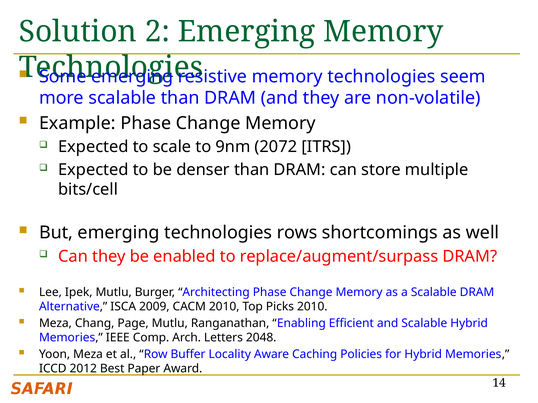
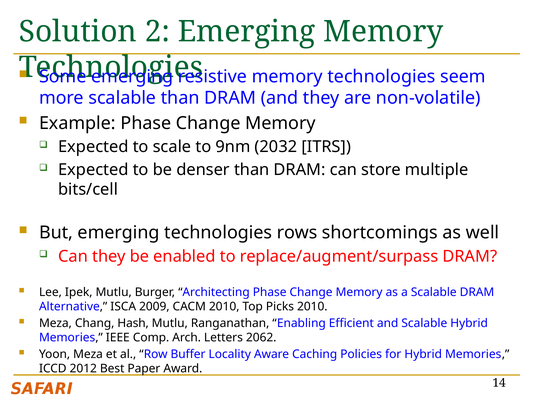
2072: 2072 -> 2032
Page: Page -> Hash
2048: 2048 -> 2062
